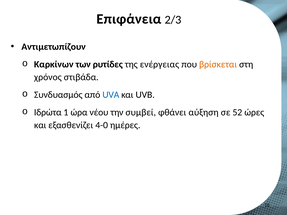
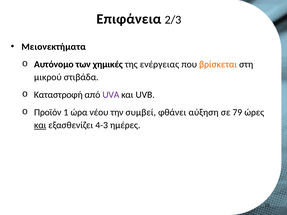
Αντιμετωπίζουν: Αντιμετωπίζουν -> Μειονεκτήματα
Καρκίνων: Καρκίνων -> Αυτόνομο
ρυτίδες: ρυτίδες -> χημικές
χρόνος: χρόνος -> μικρού
Συνδυασμός: Συνδυασμός -> Καταστροφή
UVA colour: blue -> purple
Ιδρώτα: Ιδρώτα -> Προϊόν
52: 52 -> 79
και at (40, 125) underline: none -> present
4-0: 4-0 -> 4-3
